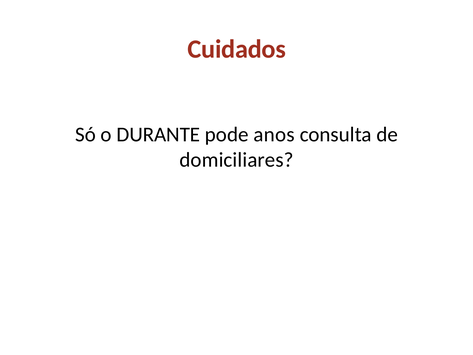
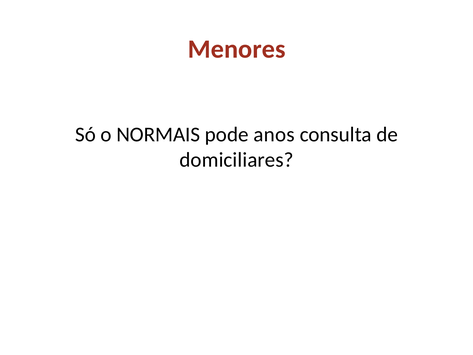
Cuidados: Cuidados -> Menores
DURANTE: DURANTE -> NORMAIS
